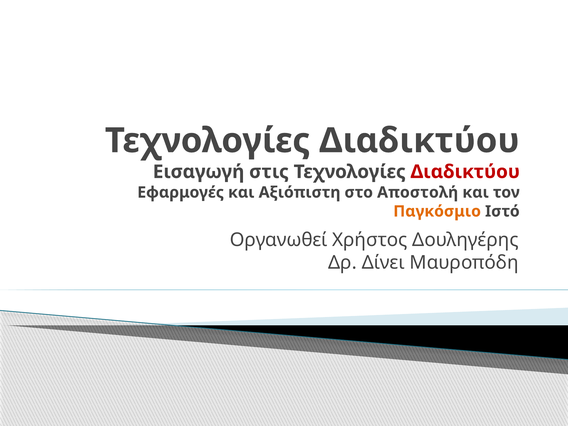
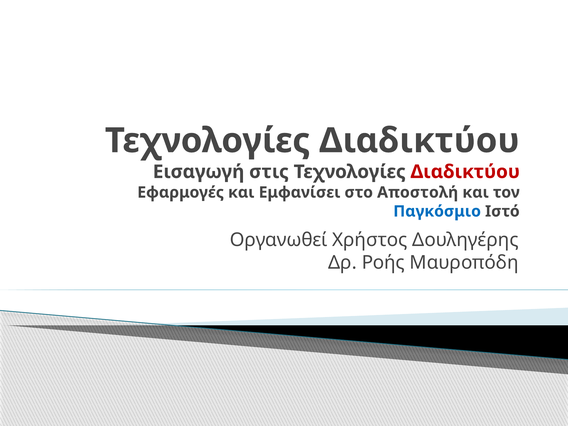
Αξιόπιστη: Αξιόπιστη -> Εμφανίσει
Παγκόσμιο colour: orange -> blue
Δίνει: Δίνει -> Ροής
